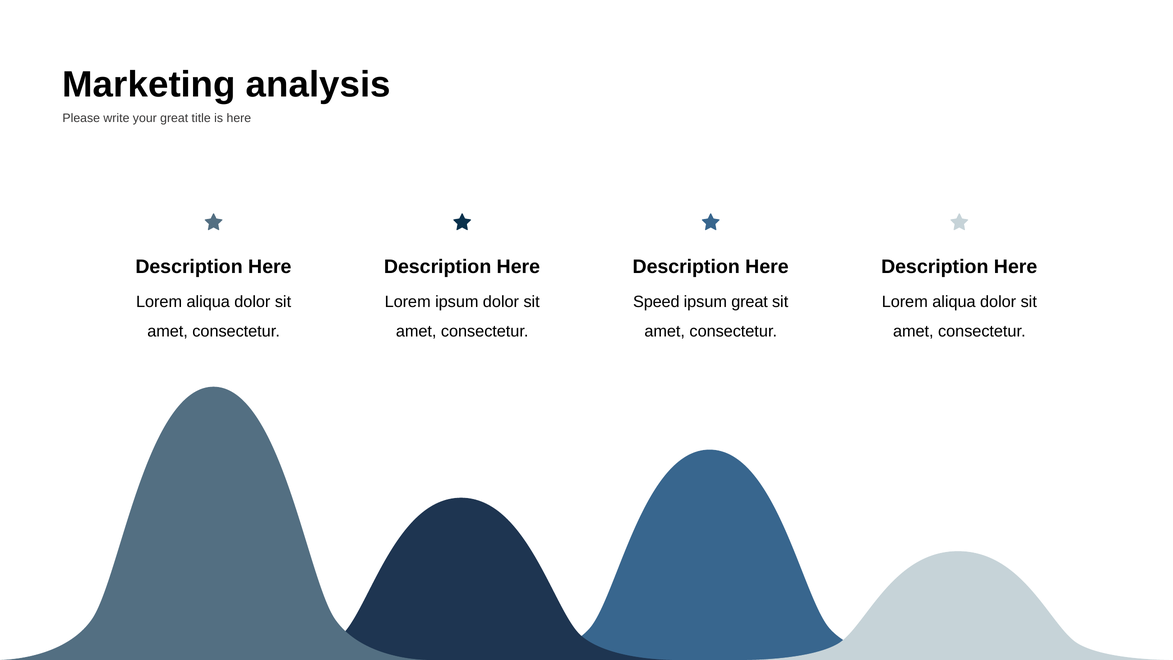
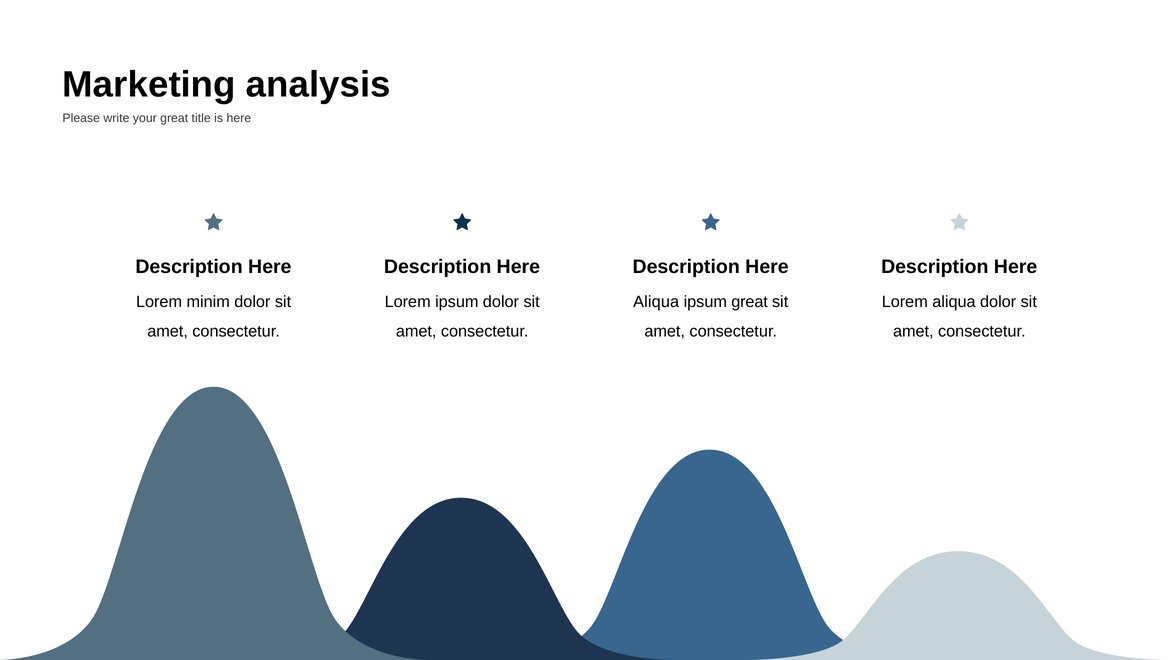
aliqua at (208, 302): aliqua -> minim
Speed at (656, 302): Speed -> Aliqua
